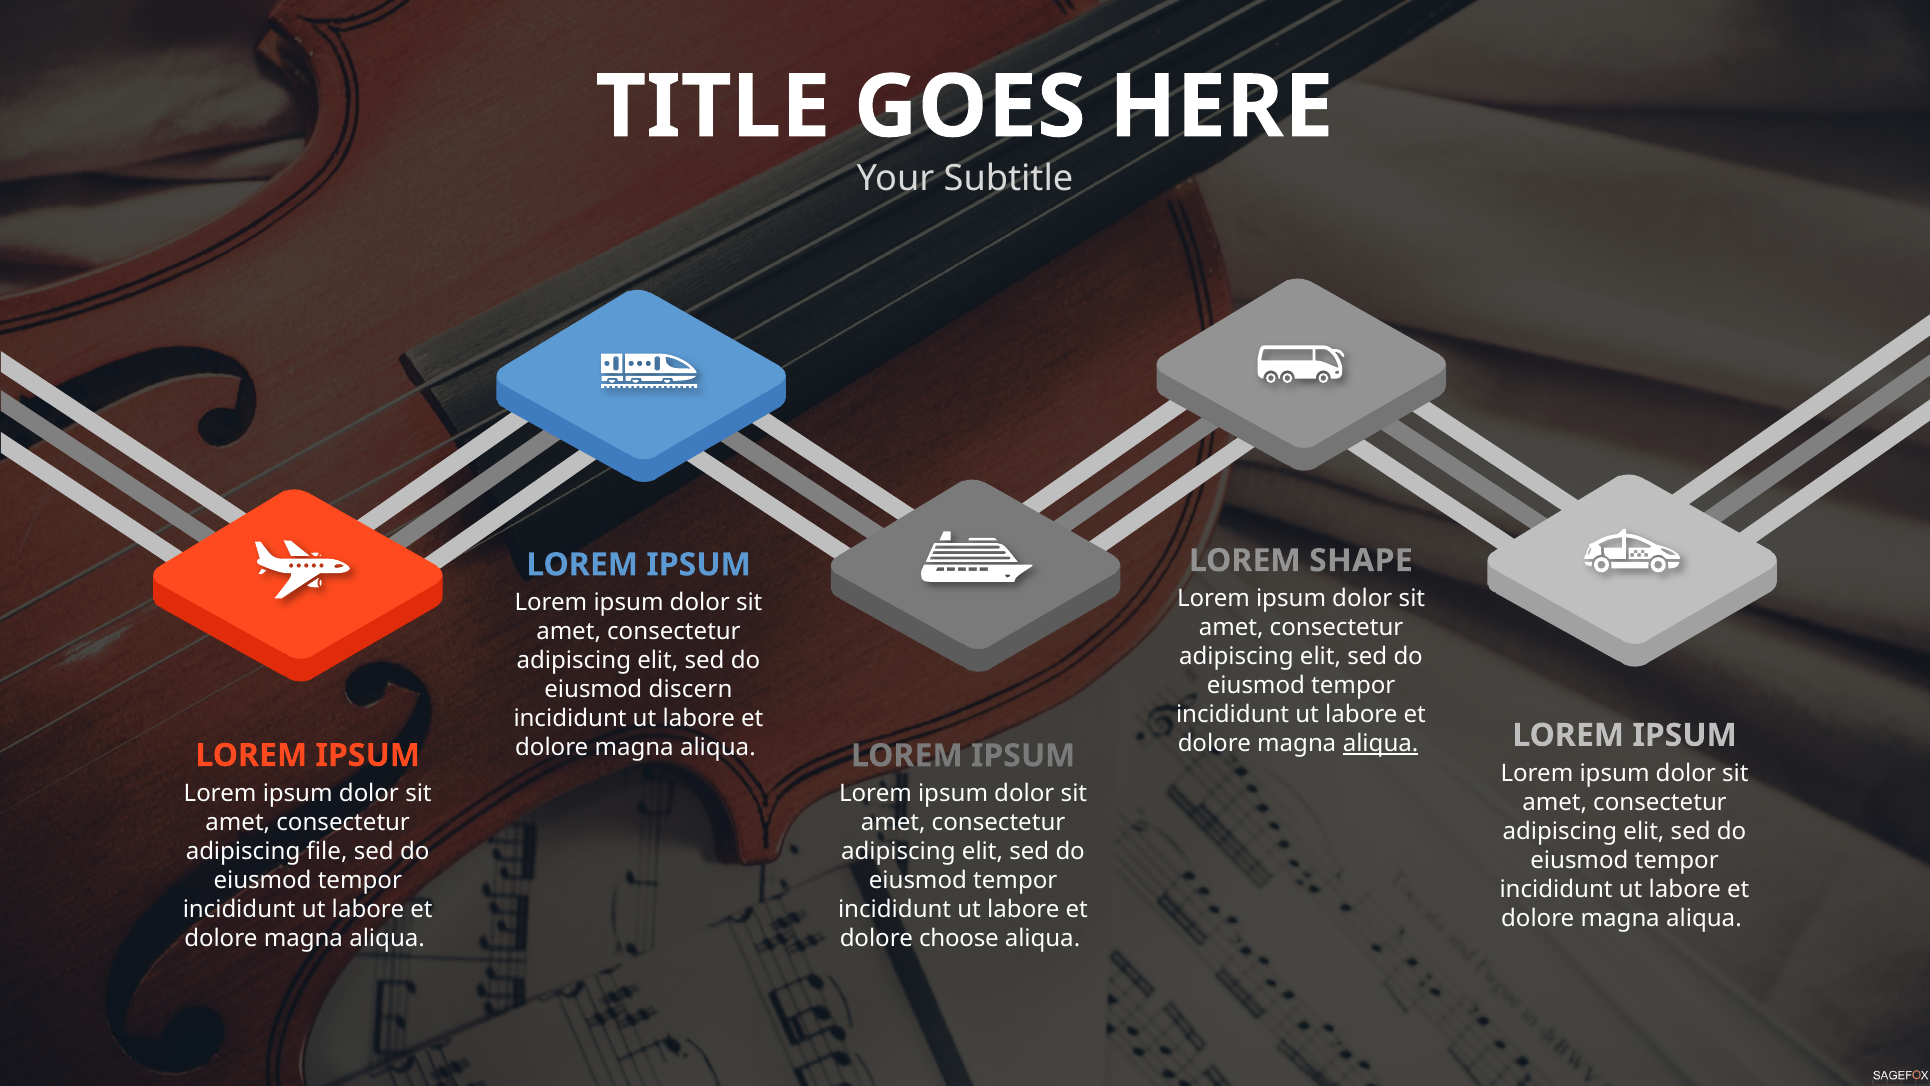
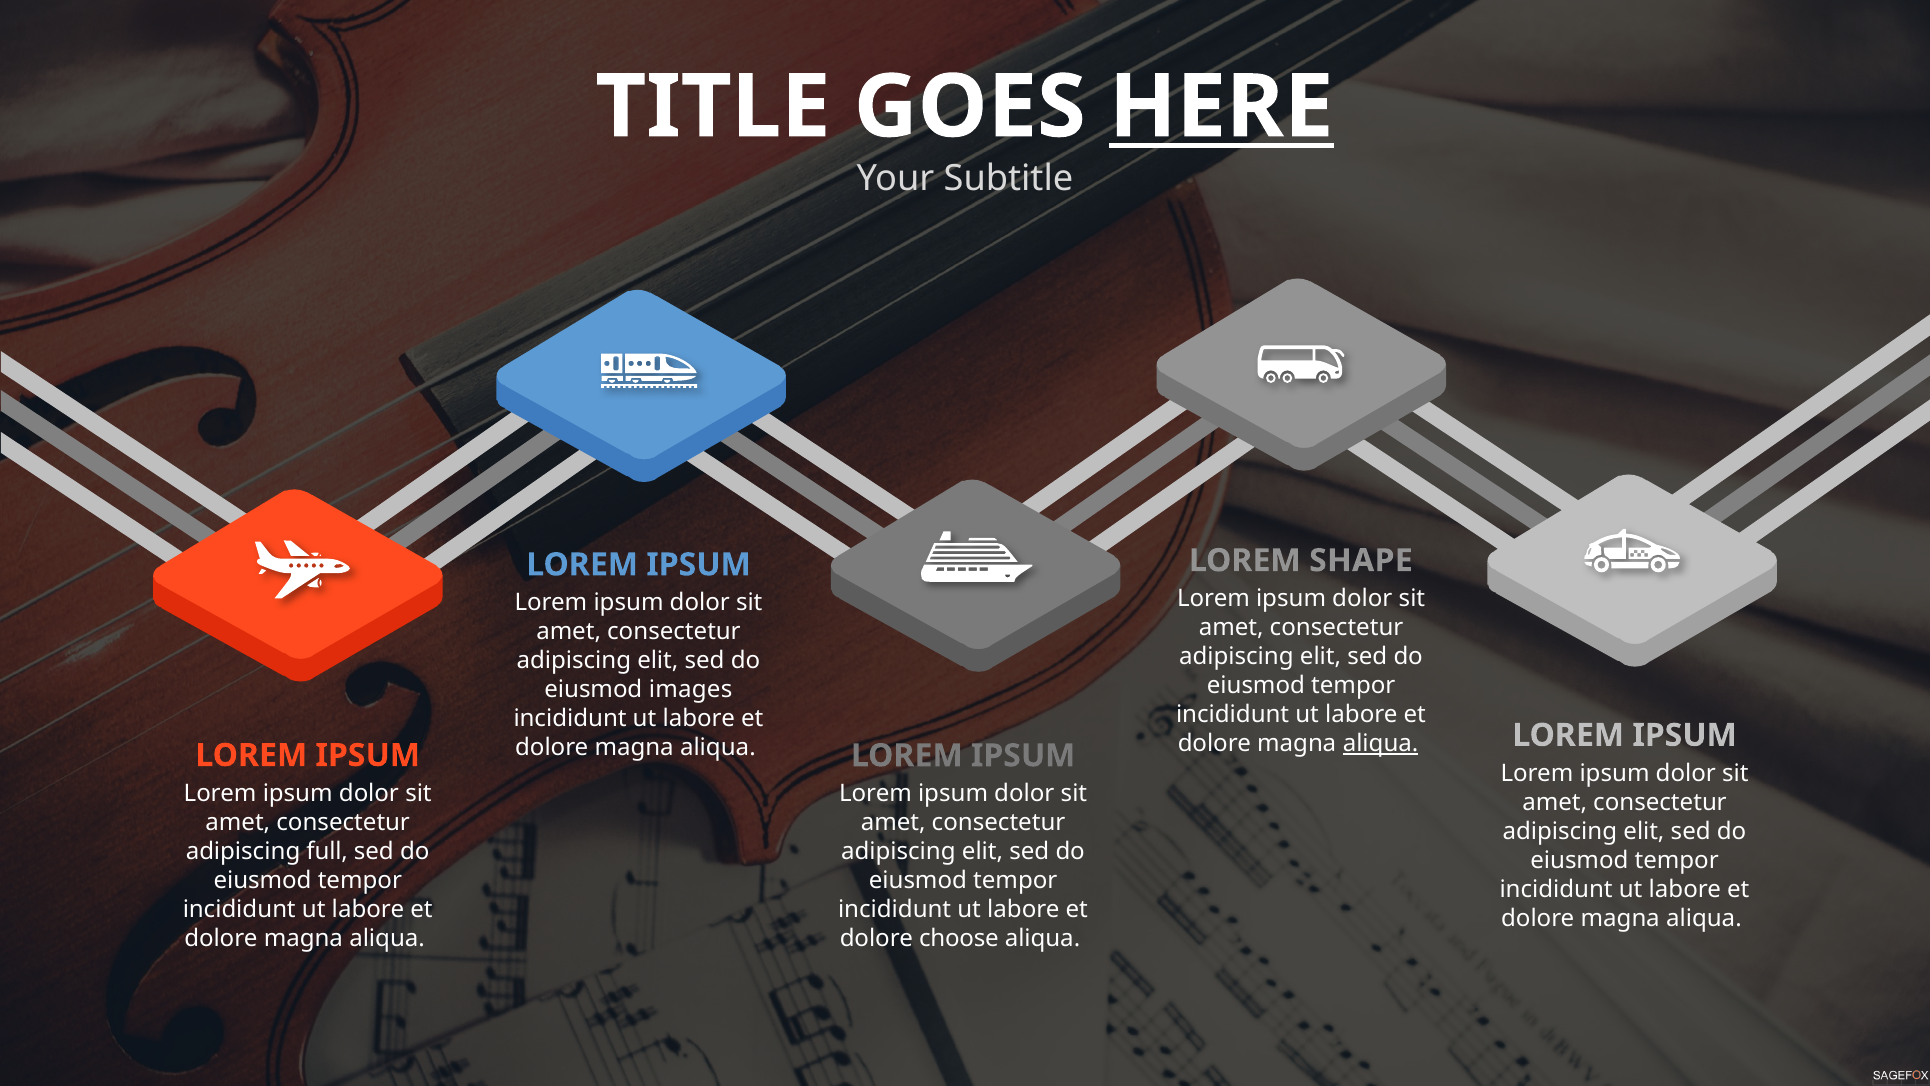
HERE underline: none -> present
discern: discern -> images
file: file -> full
